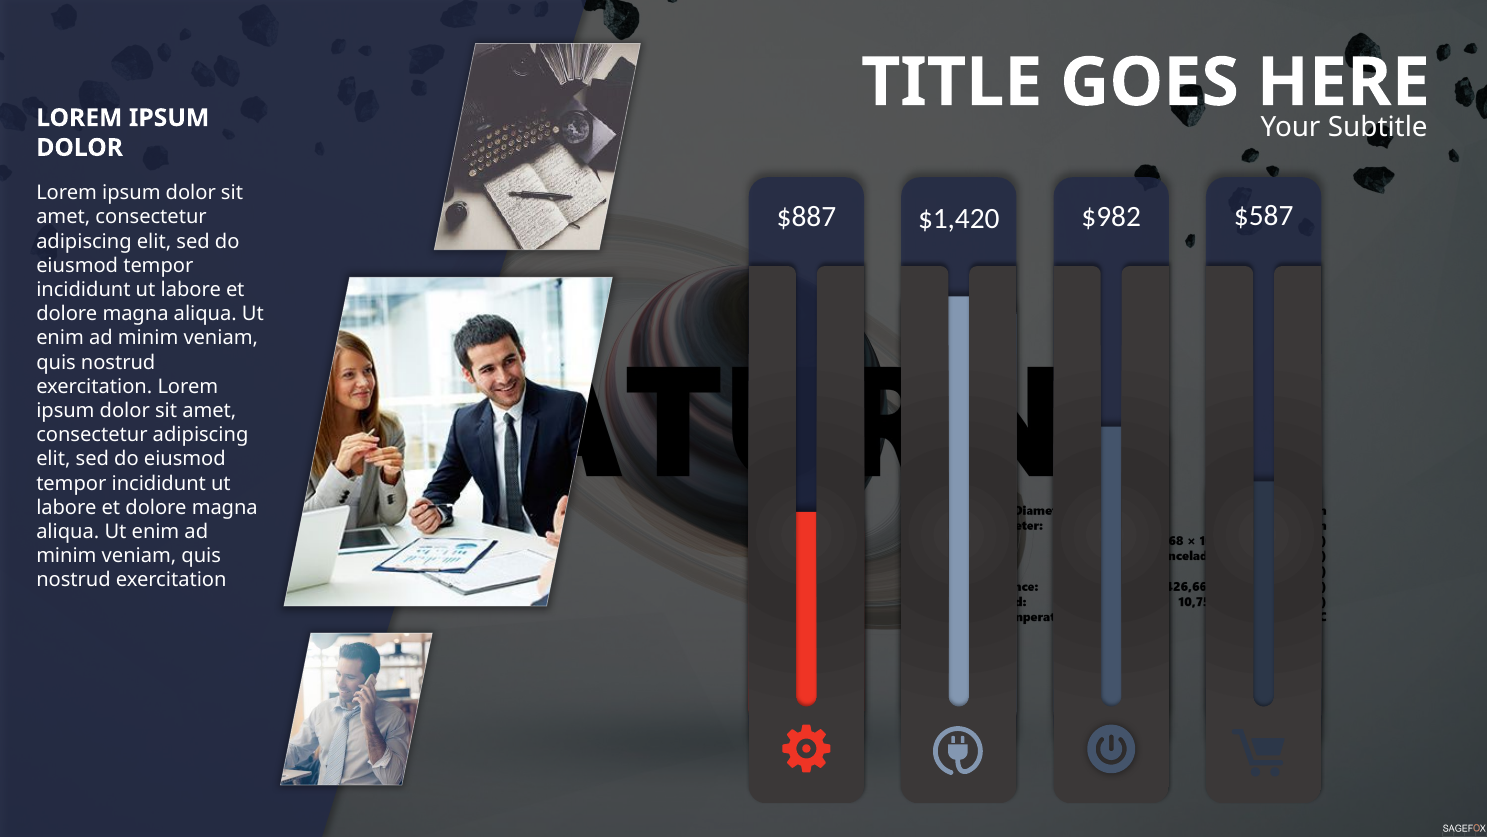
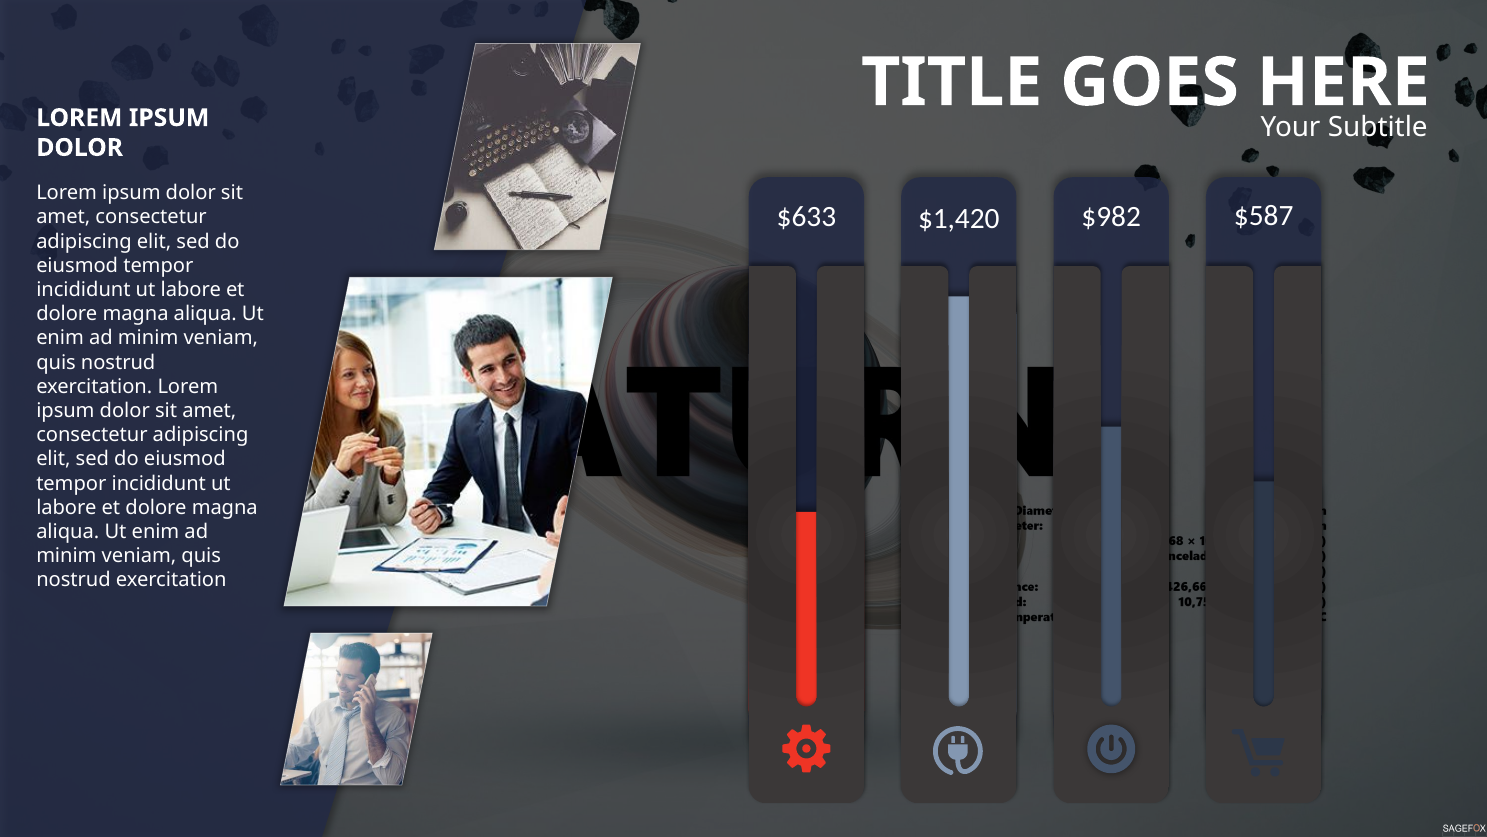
$887: $887 -> $633
